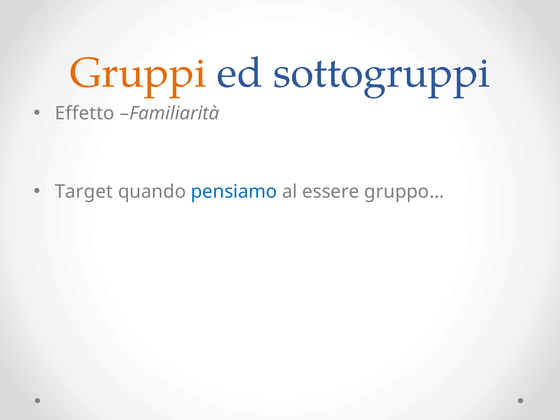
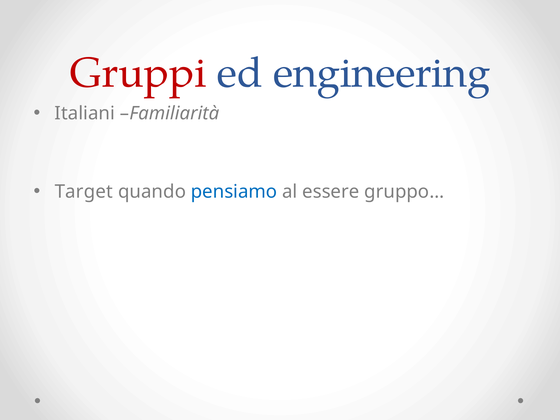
Gruppi colour: orange -> red
sottogruppi: sottogruppi -> engineering
Effetto: Effetto -> Italiani
